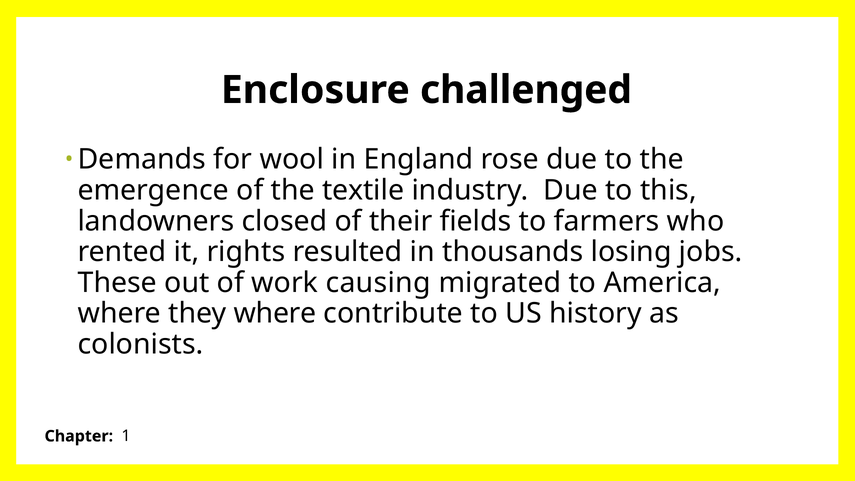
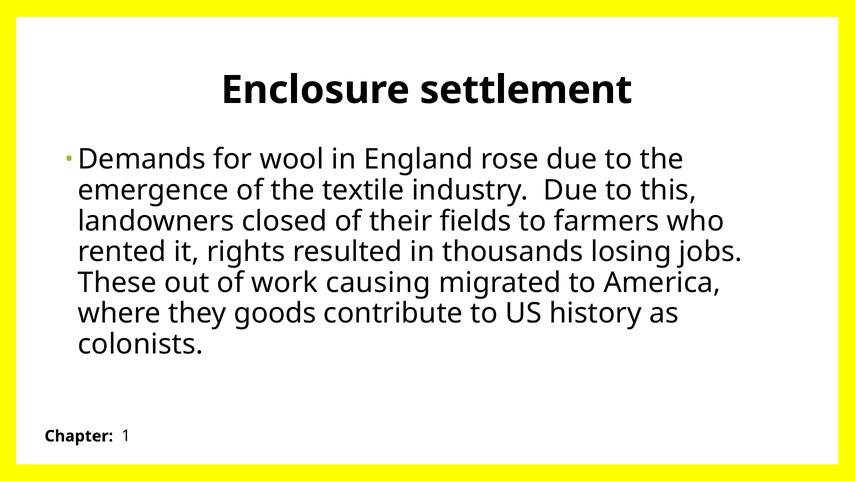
challenged: challenged -> settlement
they where: where -> goods
